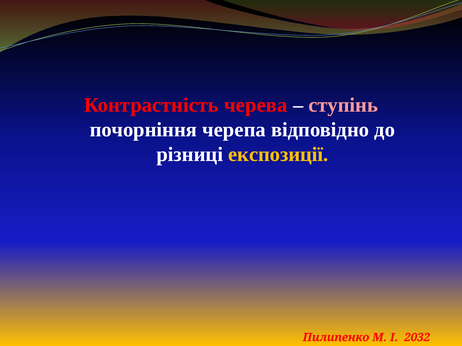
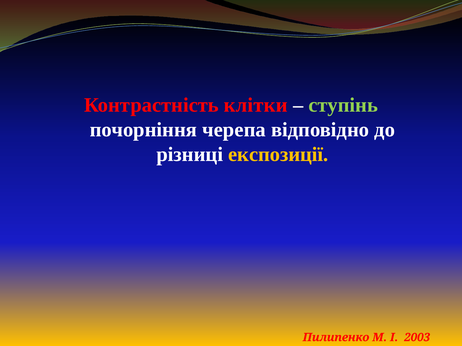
черева: черева -> клітки
ступінь colour: pink -> light green
2032: 2032 -> 2003
